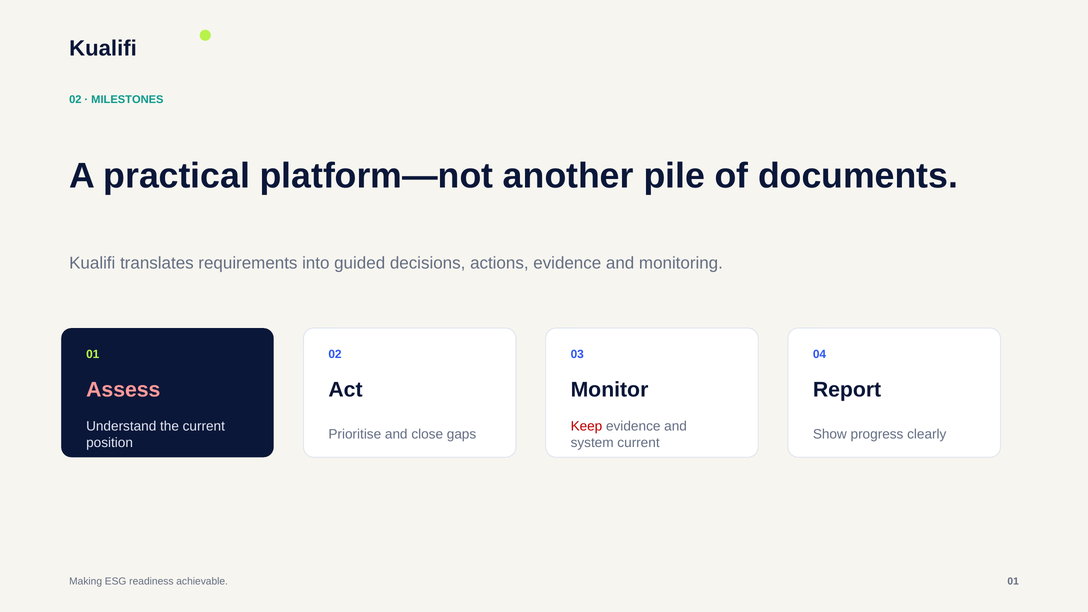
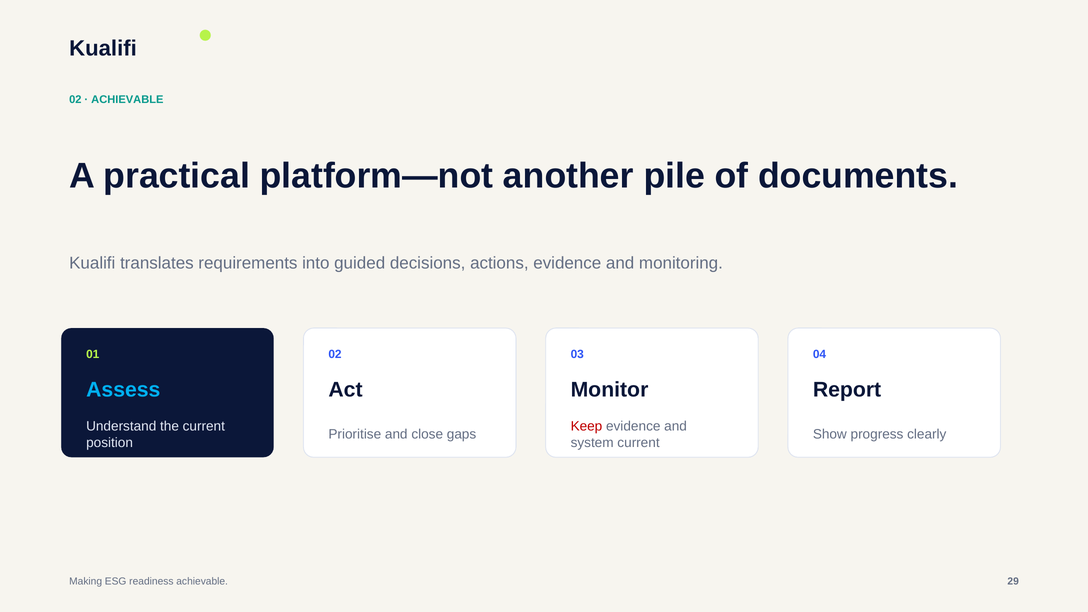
MILESTONES at (127, 99): MILESTONES -> ACHIEVABLE
Assess colour: pink -> light blue
achievable 01: 01 -> 29
